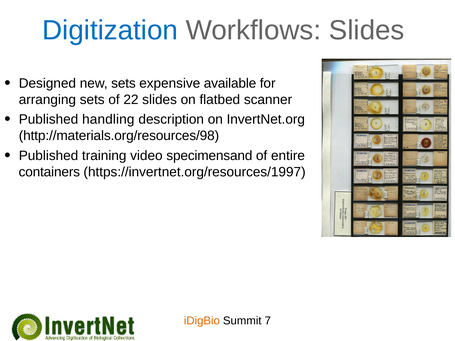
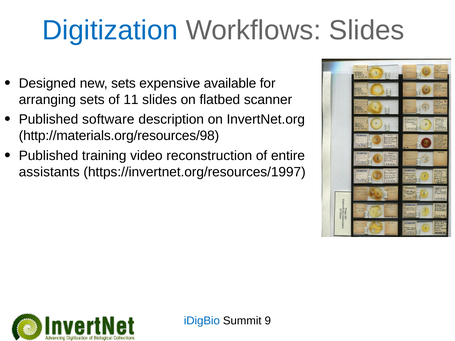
22: 22 -> 11
handling: handling -> software
specimensand: specimensand -> reconstruction
containers: containers -> assistants
iDigBio colour: orange -> blue
7: 7 -> 9
